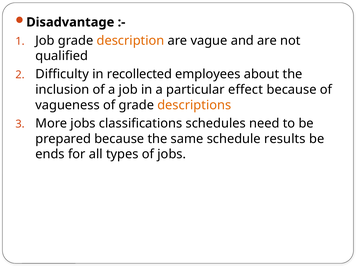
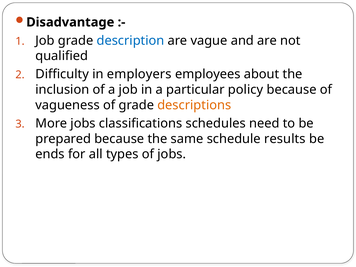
description colour: orange -> blue
recollected: recollected -> employers
effect: effect -> policy
